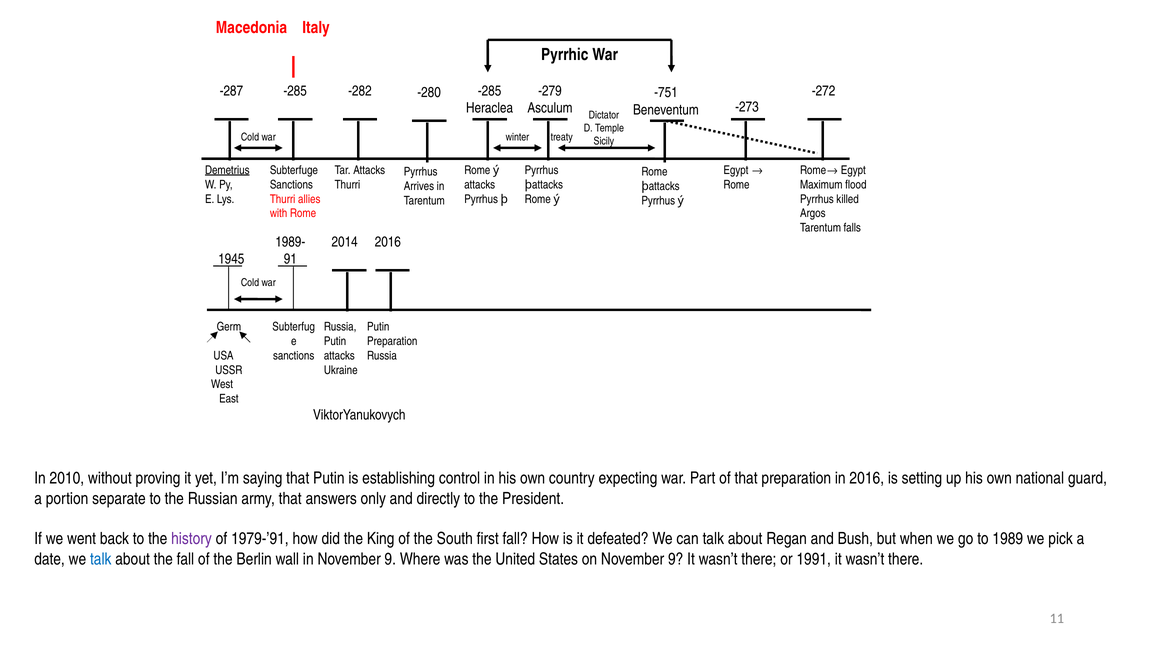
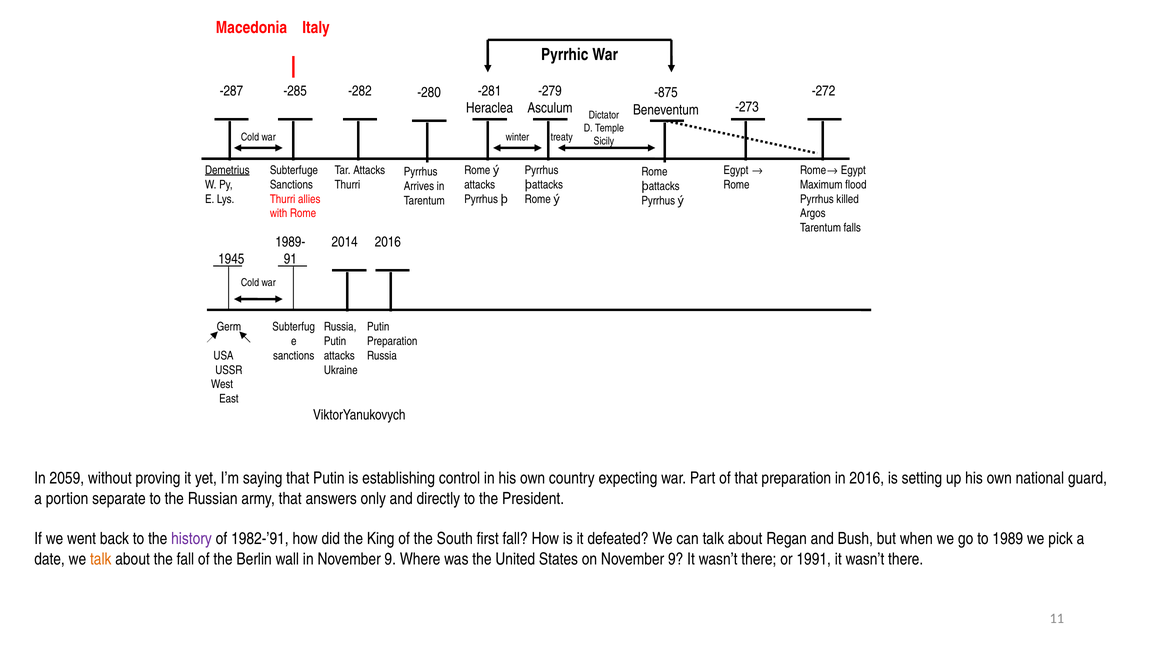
-285 at (490, 91): -285 -> -281
-751: -751 -> -875
2010: 2010 -> 2059
1979-’91: 1979-’91 -> 1982-’91
talk at (101, 559) colour: blue -> orange
